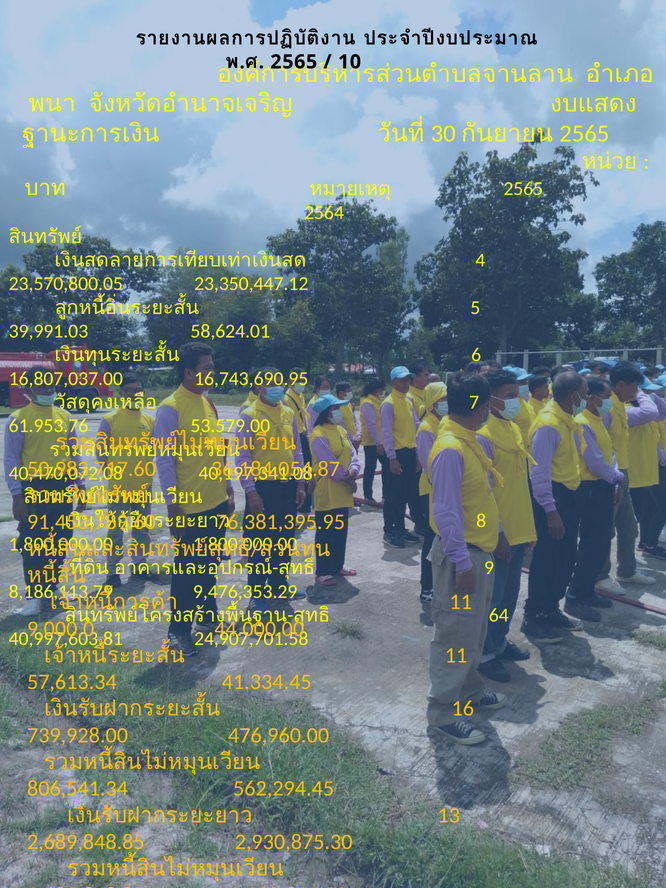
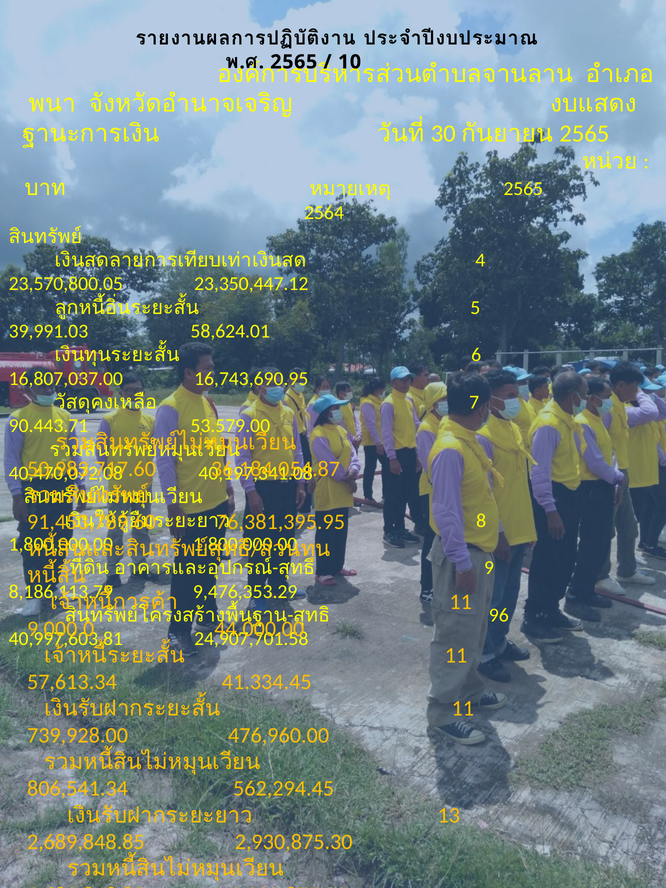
61.953.76: 61.953.76 -> 90.443.71
64: 64 -> 96
16 at (463, 709): 16 -> 11
